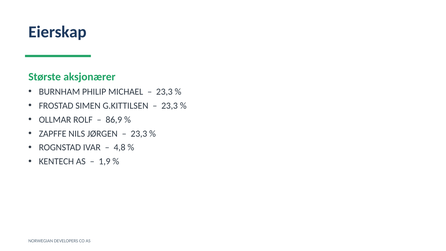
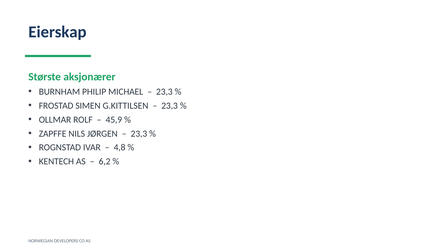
86,9: 86,9 -> 45,9
1,9: 1,9 -> 6,2
